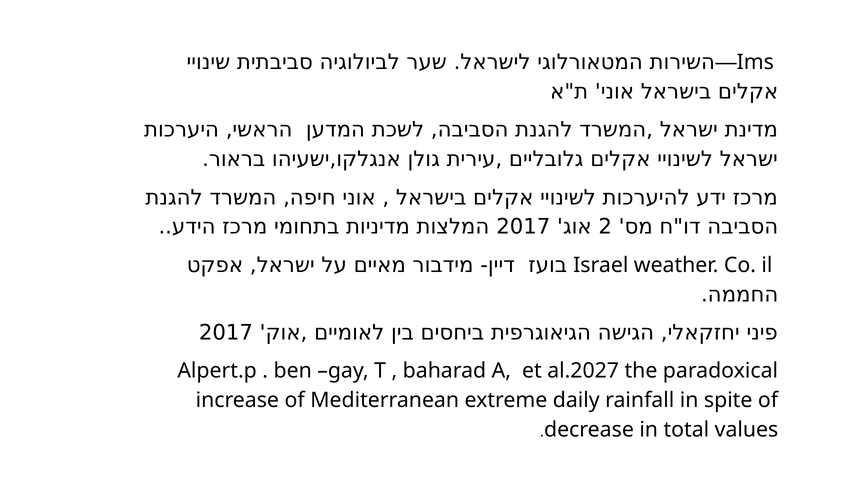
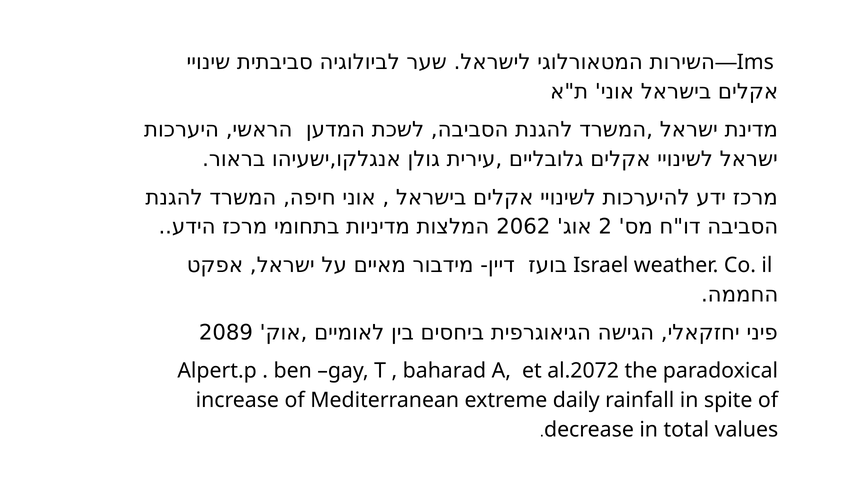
2017 at (523, 227): 2017 -> 2062
2017 at (226, 333): 2017 -> 2089
al.2027: al.2027 -> al.2072
